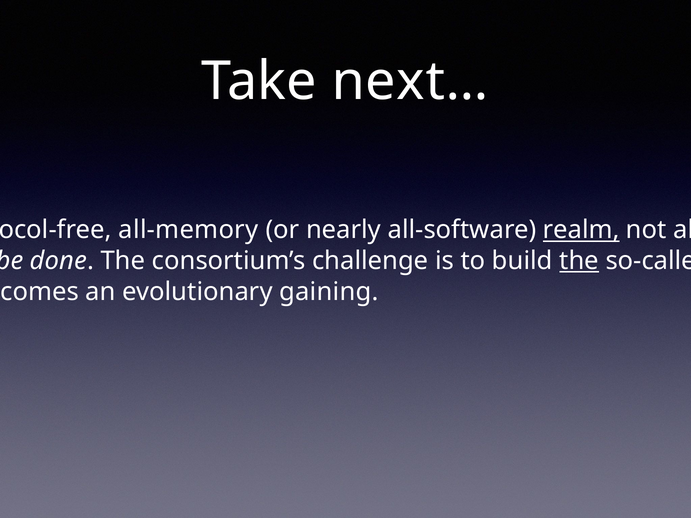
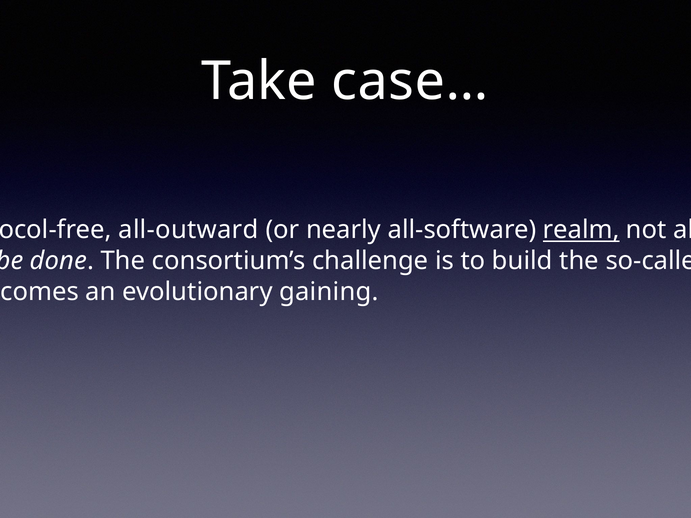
next…: next… -> case…
all-memory: all-memory -> all-outward
the at (579, 261) underline: present -> none
